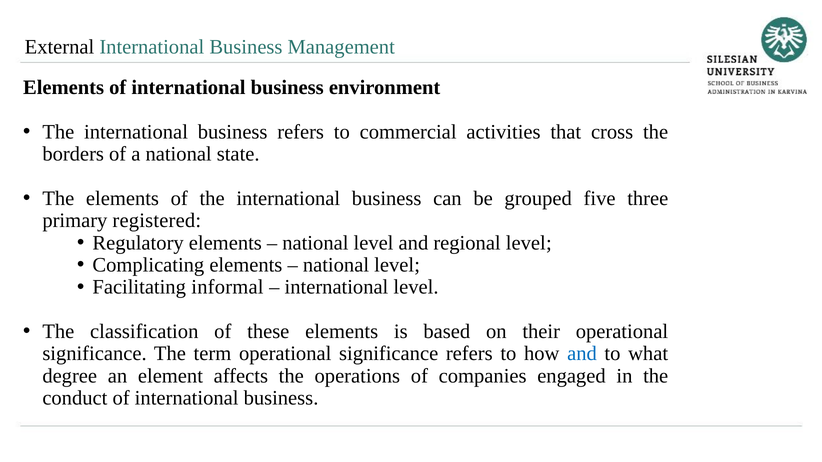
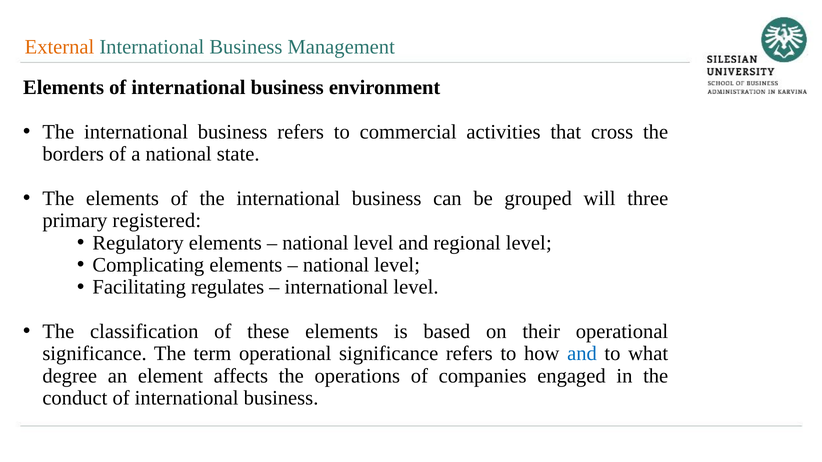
External colour: black -> orange
five: five -> will
informal: informal -> regulates
